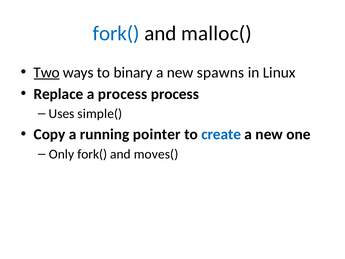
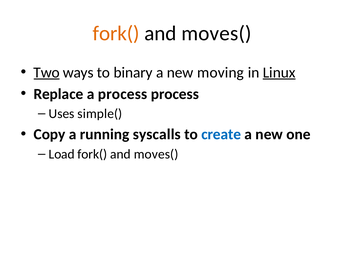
fork( at (116, 33) colour: blue -> orange
malloc( at (217, 33): malloc( -> moves(
spawns: spawns -> moving
Linux underline: none -> present
pointer: pointer -> syscalls
Only: Only -> Load
